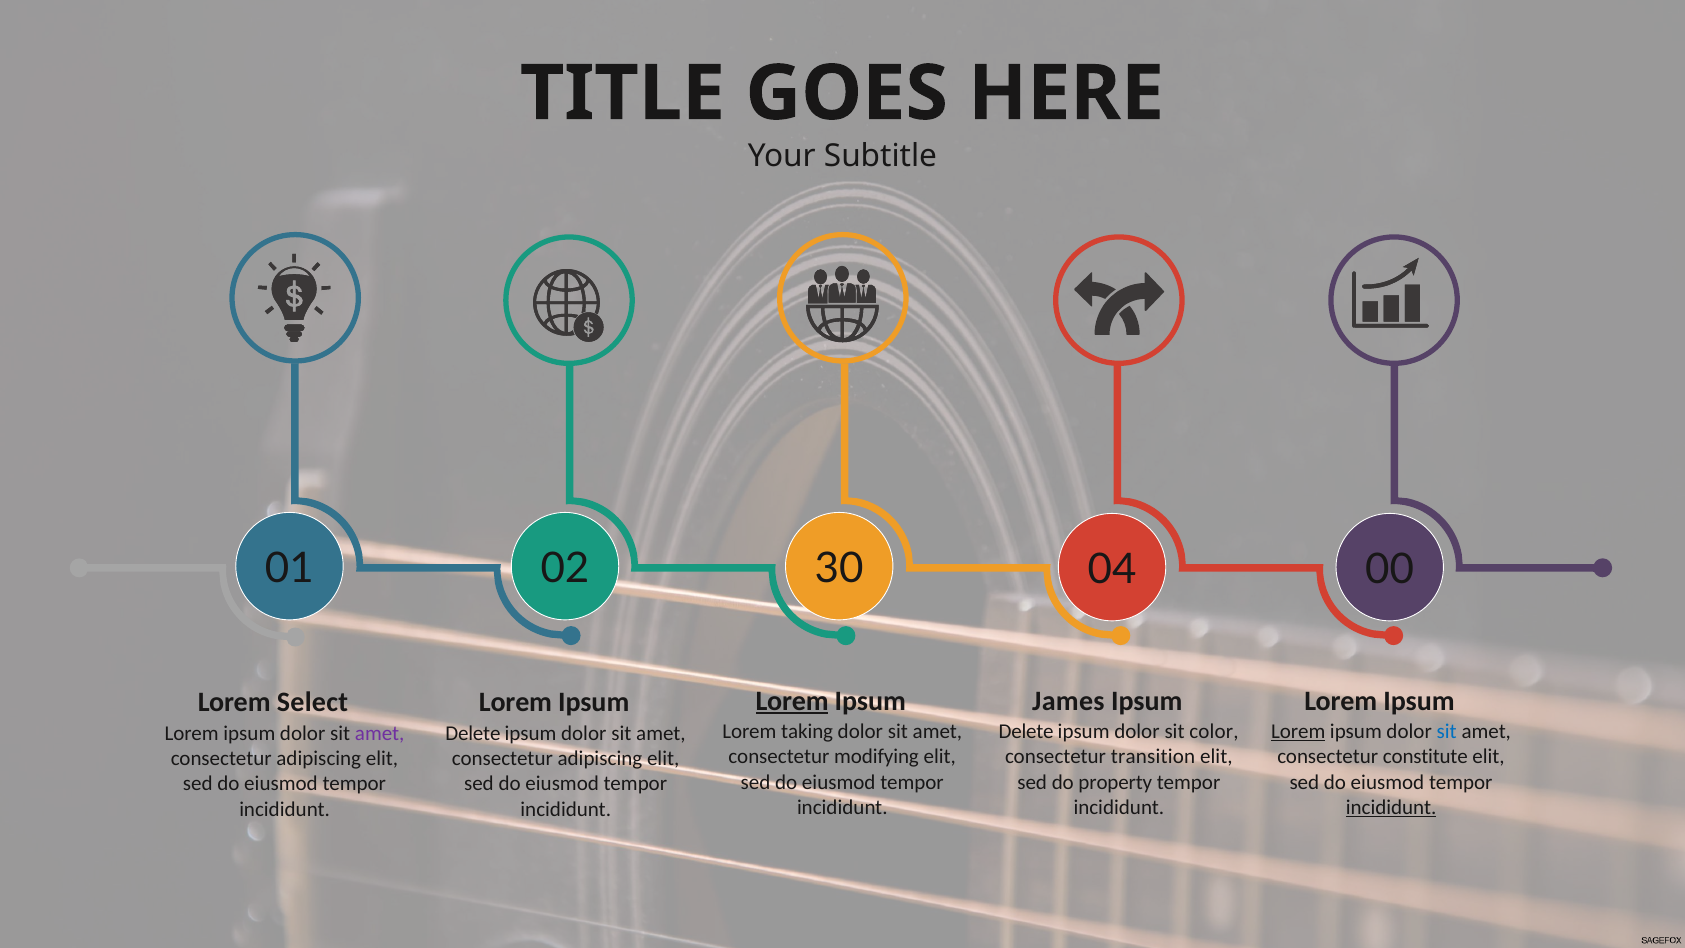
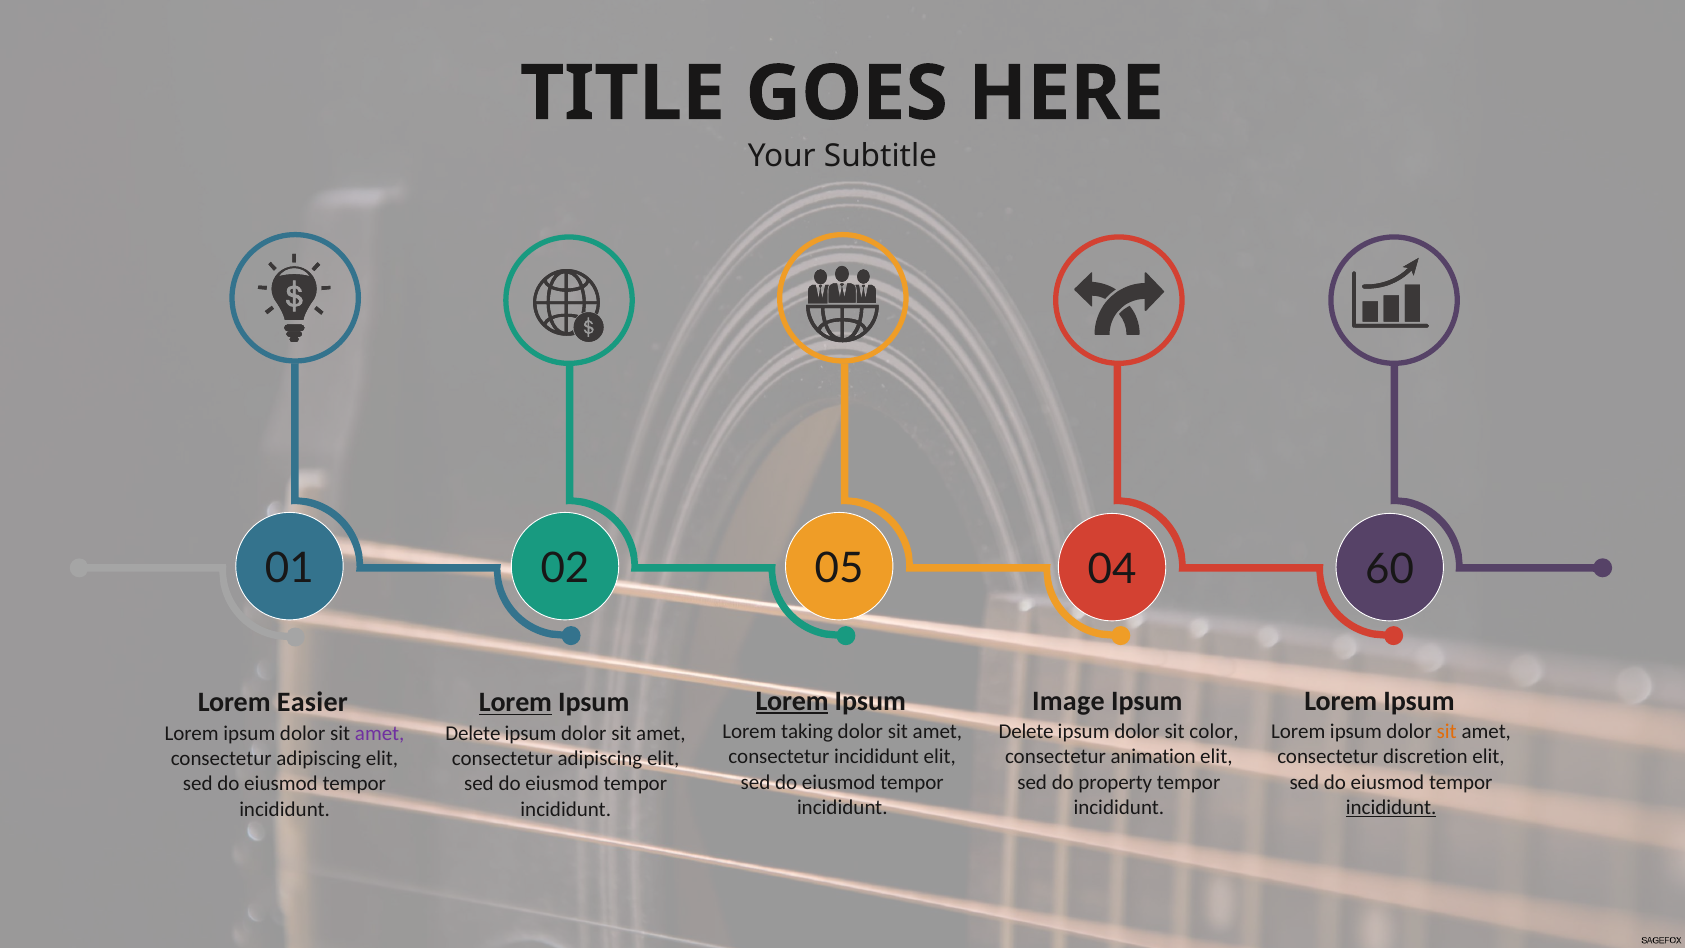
30: 30 -> 05
00: 00 -> 60
James: James -> Image
Select: Select -> Easier
Lorem at (515, 702) underline: none -> present
Lorem at (1298, 731) underline: present -> none
sit at (1447, 731) colour: blue -> orange
consectetur modifying: modifying -> incididunt
transition: transition -> animation
constitute: constitute -> discretion
